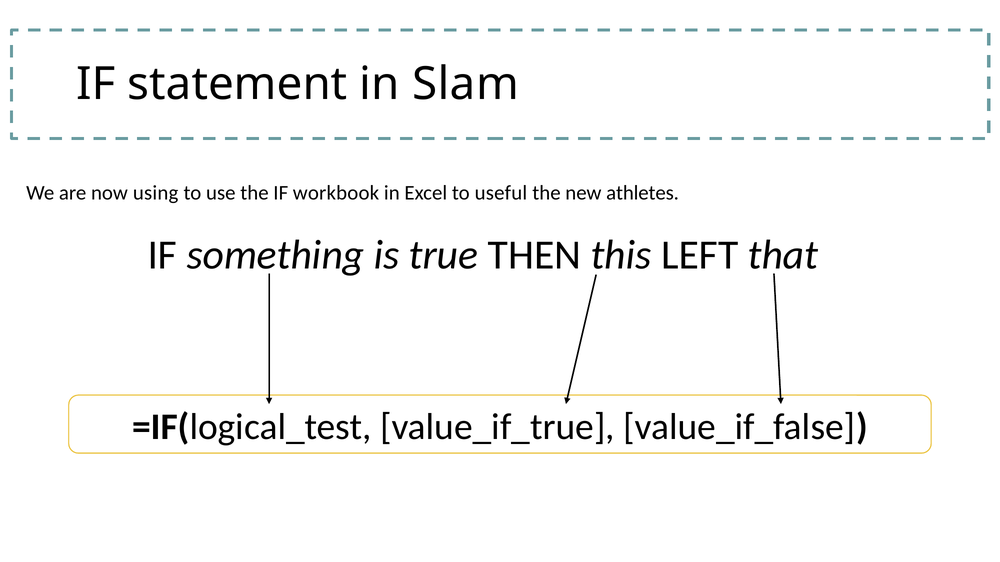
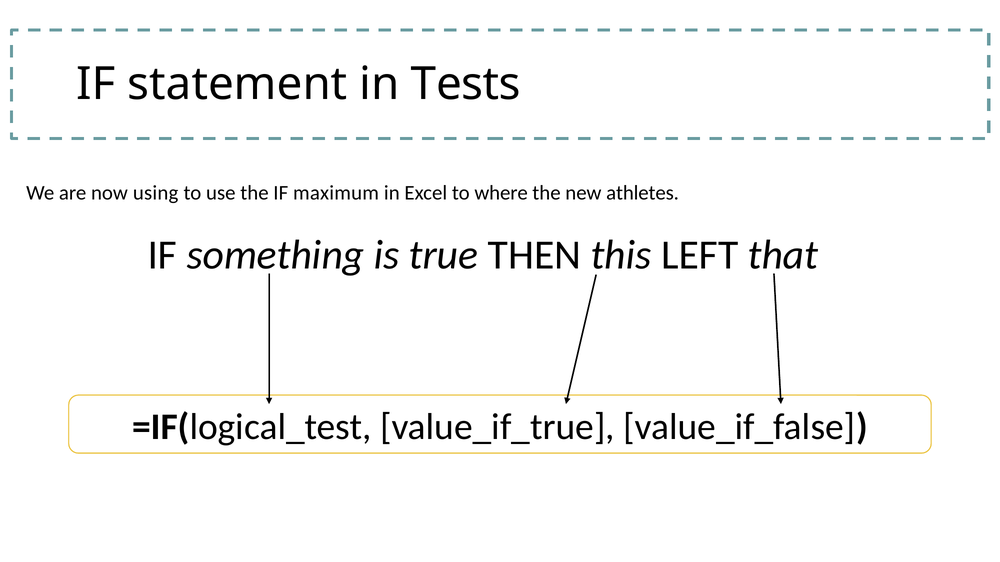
Slam: Slam -> Tests
workbook: workbook -> maximum
useful: useful -> where
